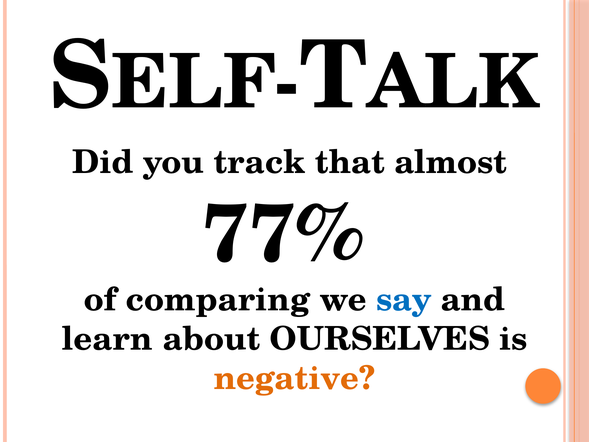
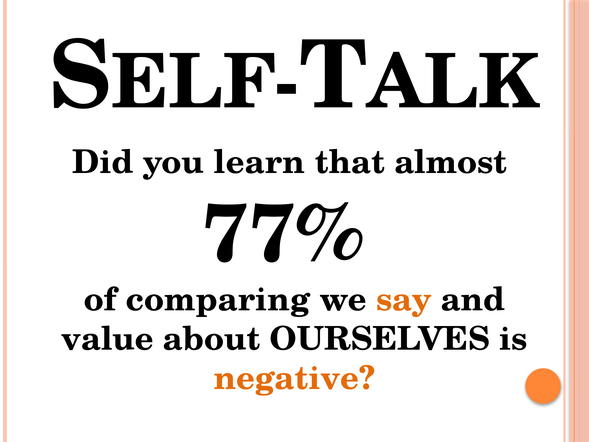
track: track -> learn
say colour: blue -> orange
learn: learn -> value
